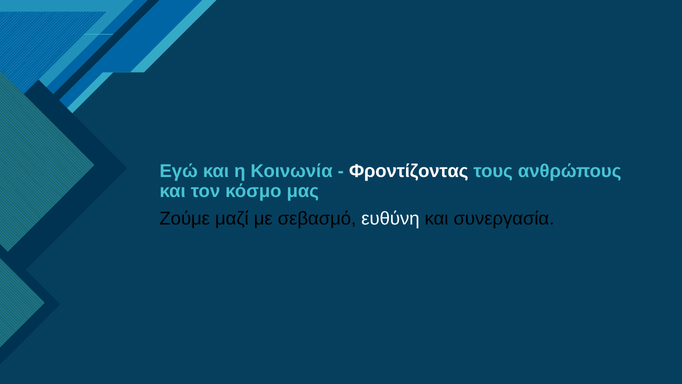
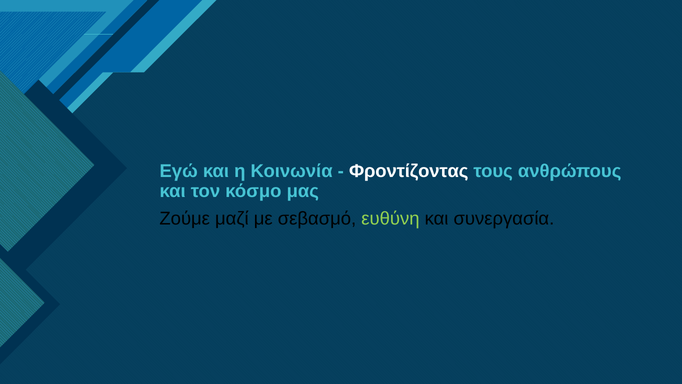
ευθύνη colour: white -> light green
